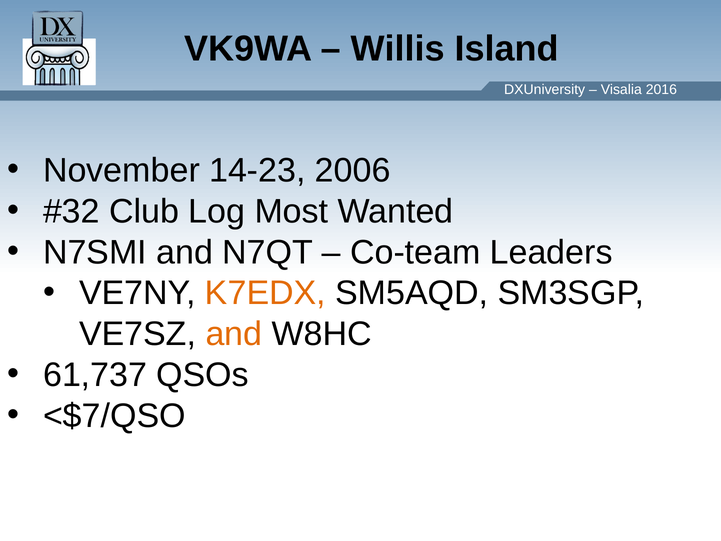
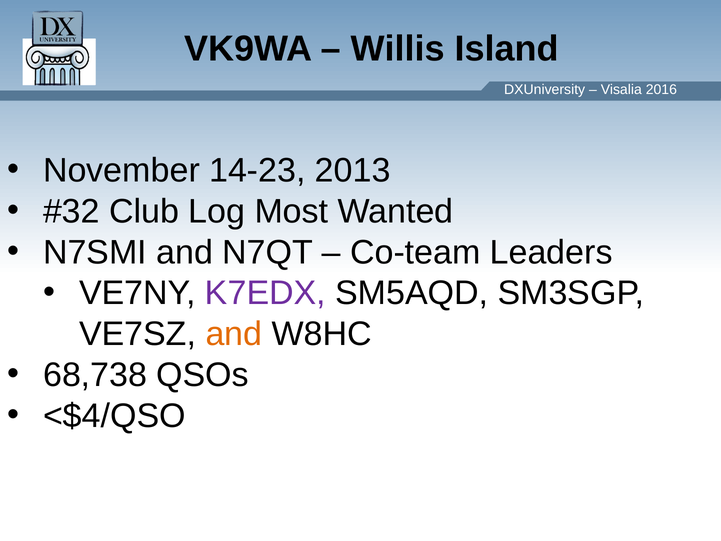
2006: 2006 -> 2013
K7EDX colour: orange -> purple
61,737: 61,737 -> 68,738
<$7/QSO: <$7/QSO -> <$4/QSO
